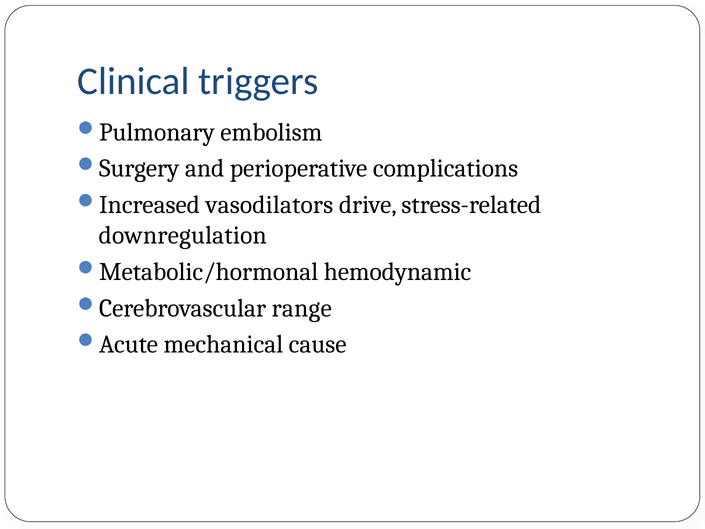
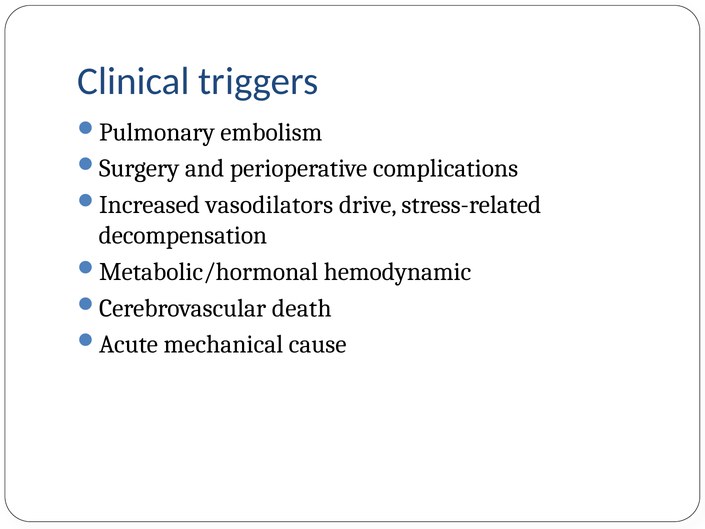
downregulation: downregulation -> decompensation
range: range -> death
